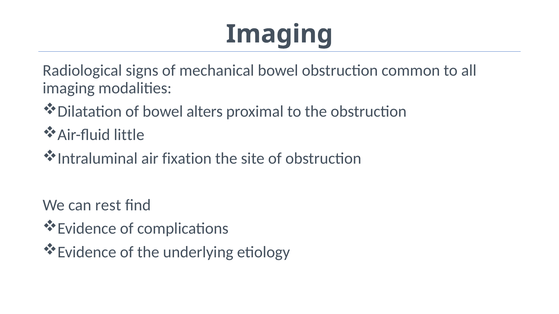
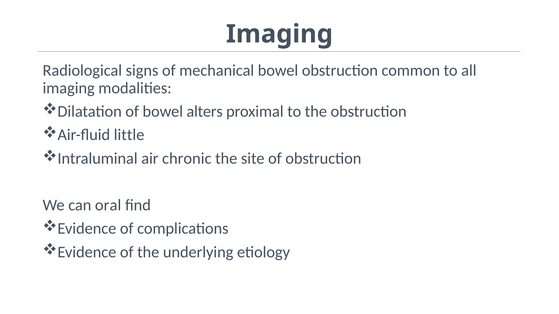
fixation: fixation -> chronic
rest: rest -> oral
